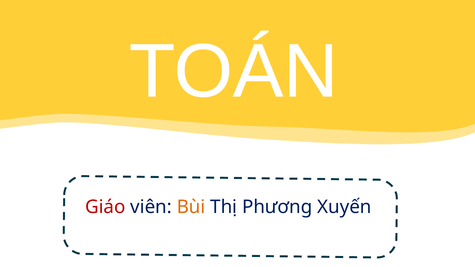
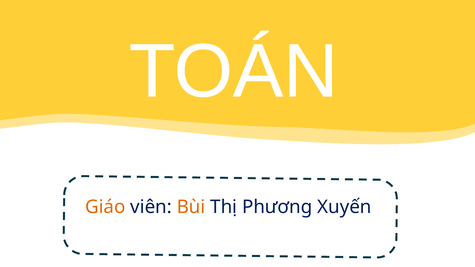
Giáo colour: red -> orange
